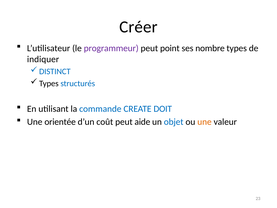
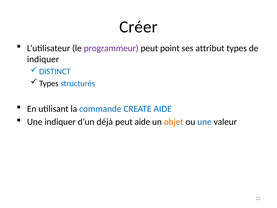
nombre: nombre -> attribut
CREATE DOIT: DOIT -> AIDE
Une orientée: orientée -> indiquer
coût: coût -> déjà
objet colour: blue -> orange
une at (204, 122) colour: orange -> blue
